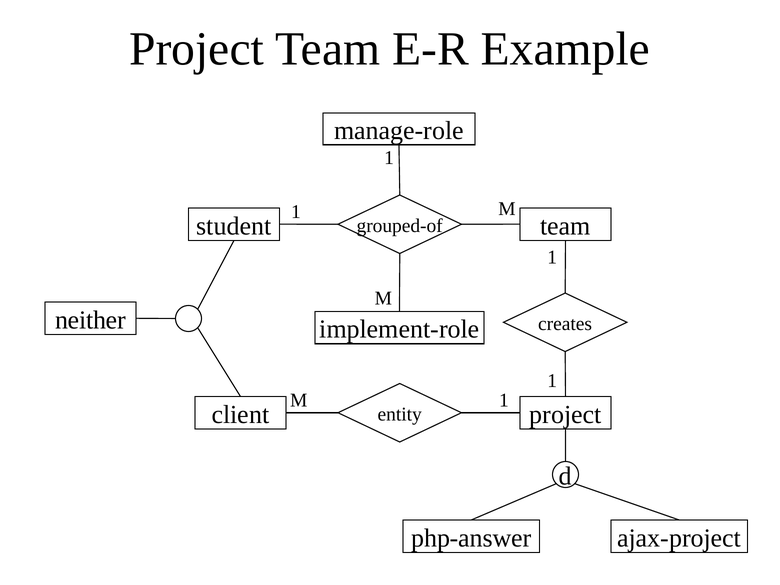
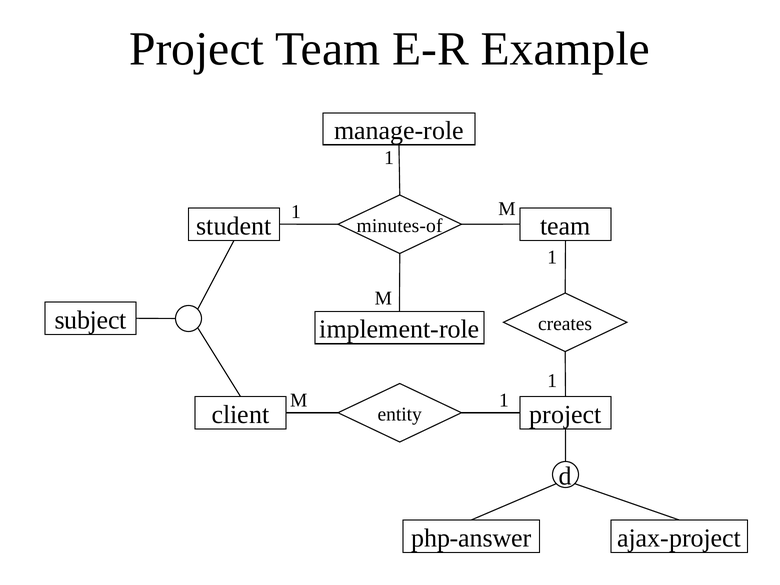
grouped-of: grouped-of -> minutes-of
neither: neither -> subject
